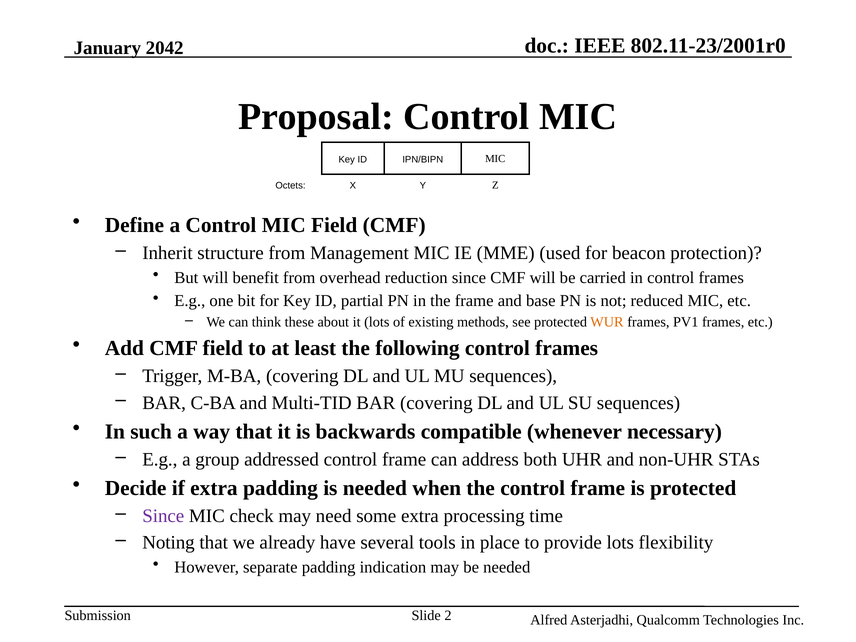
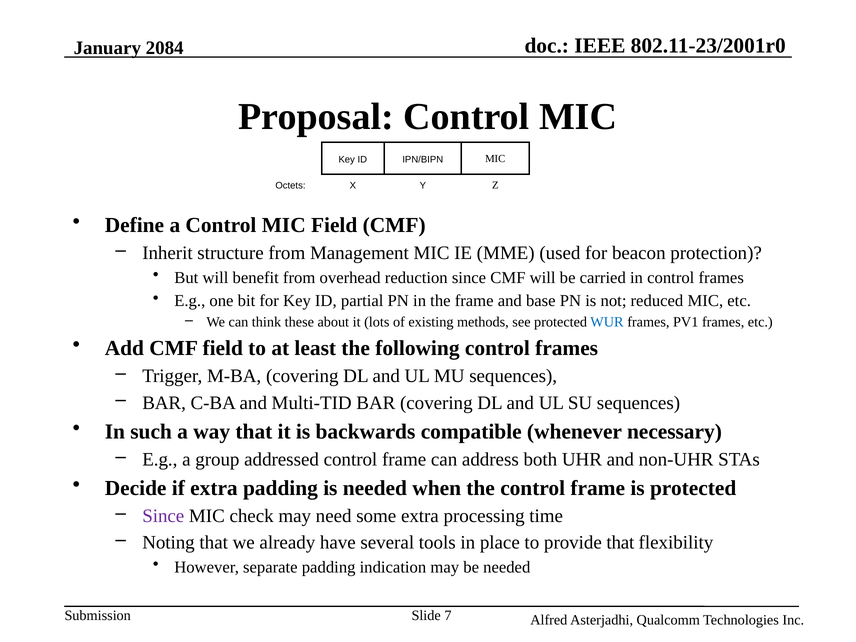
2042: 2042 -> 2084
WUR colour: orange -> blue
provide lots: lots -> that
2: 2 -> 7
